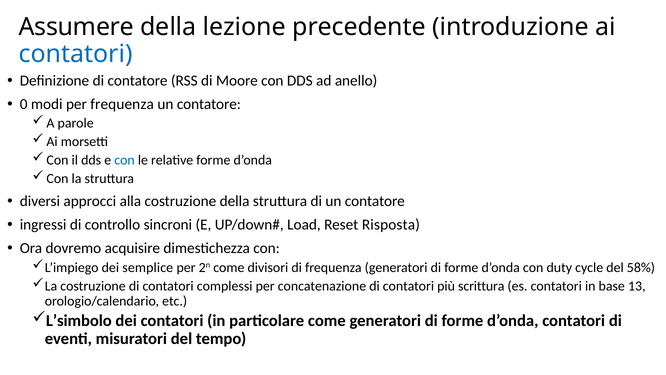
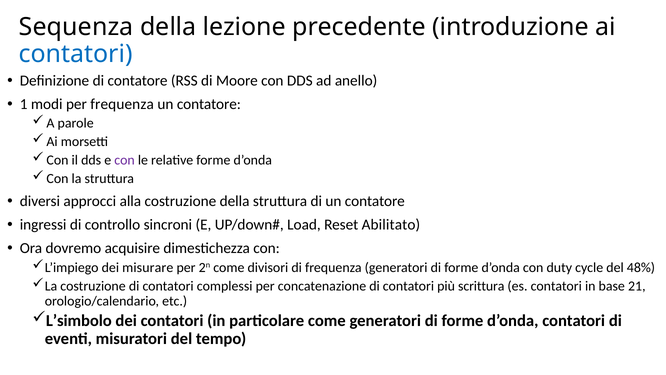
Assumere: Assumere -> Sequenza
0: 0 -> 1
con at (125, 160) colour: blue -> purple
Risposta: Risposta -> Abilitato
semplice: semplice -> misurare
58%: 58% -> 48%
13: 13 -> 21
